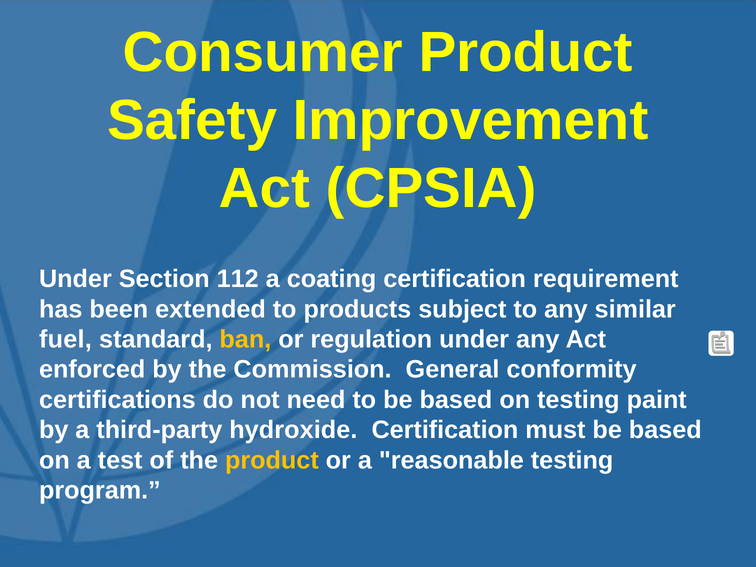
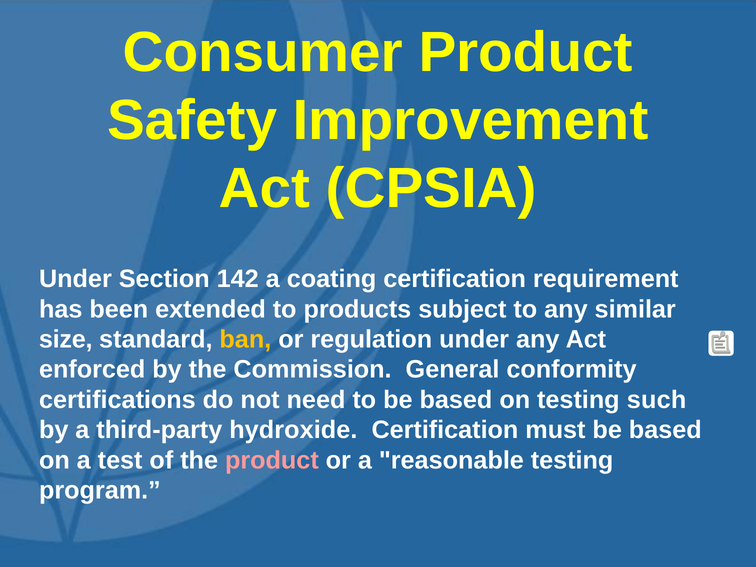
112: 112 -> 142
fuel: fuel -> size
paint: paint -> such
product at (272, 460) colour: yellow -> pink
